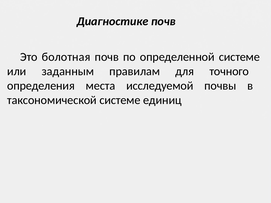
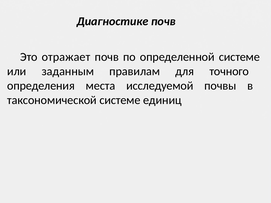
болотная: болотная -> отражает
